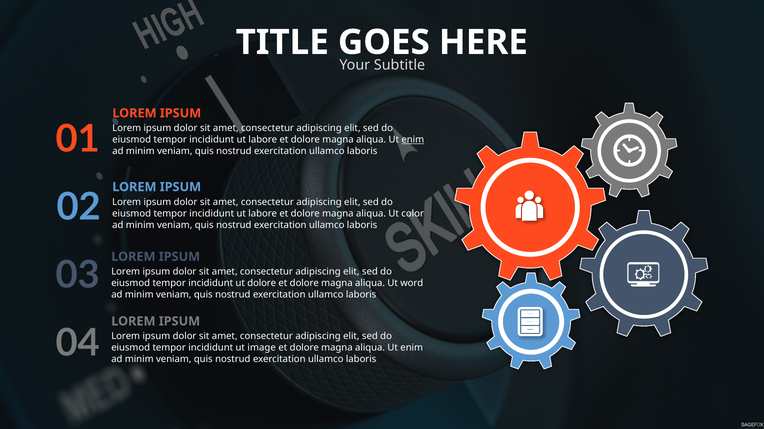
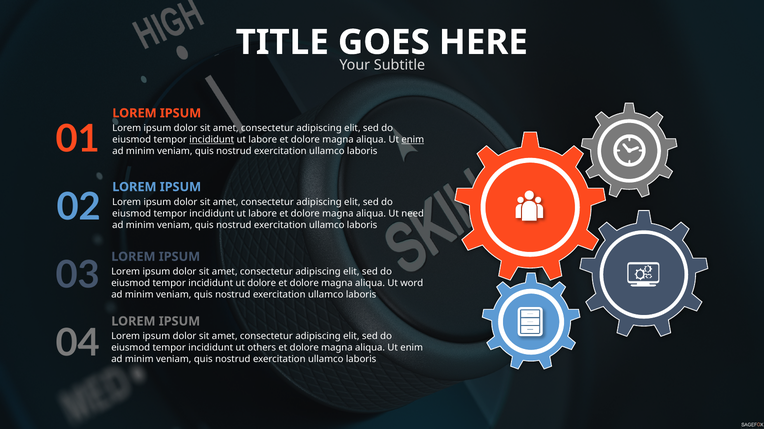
incididunt at (212, 140) underline: none -> present
color: color -> need
image: image -> others
